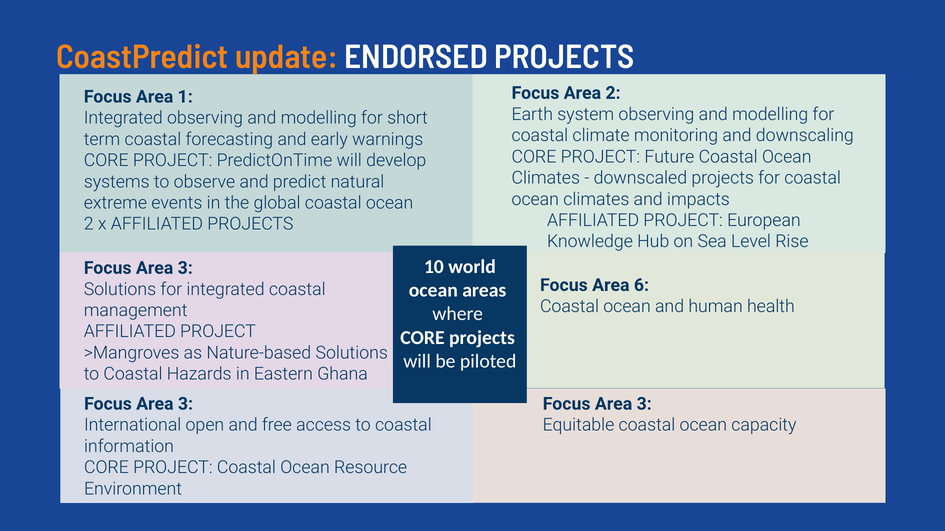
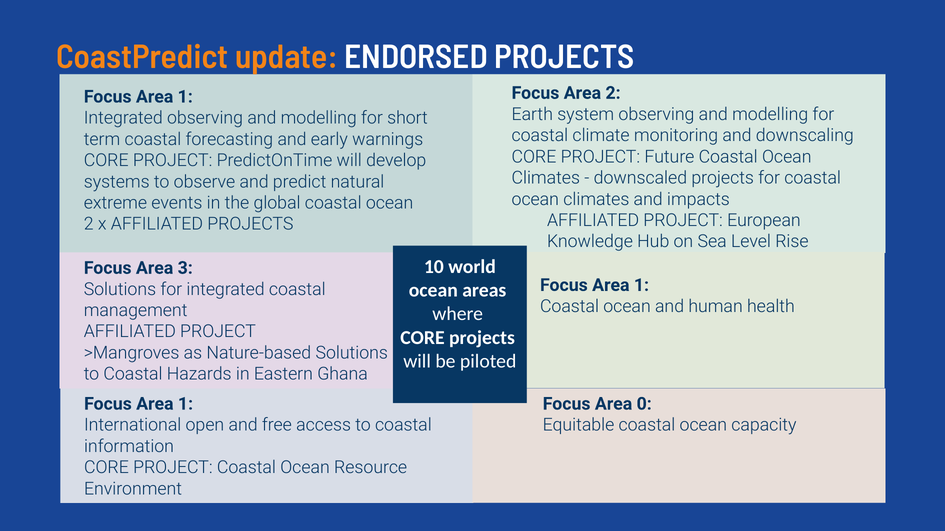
6 at (641, 285): 6 -> 1
3 at (185, 404): 3 -> 1
3 at (644, 404): 3 -> 0
